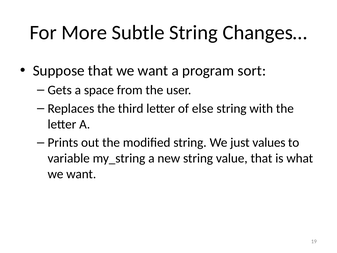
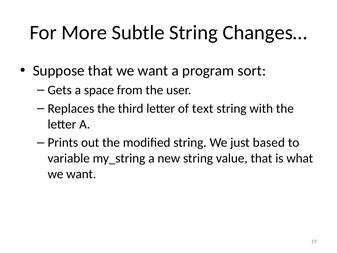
else: else -> text
values: values -> based
